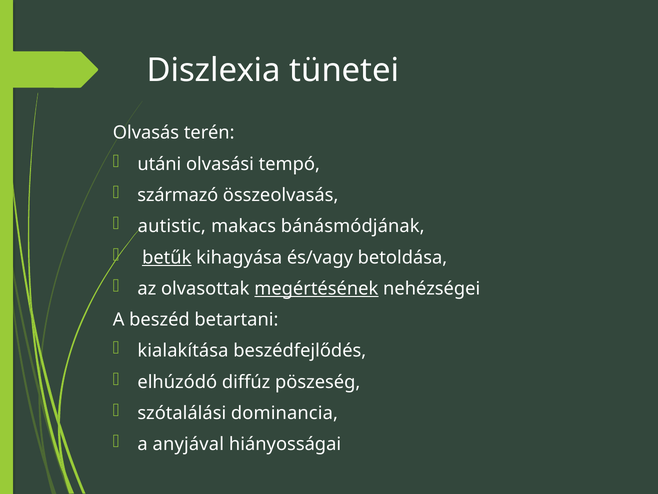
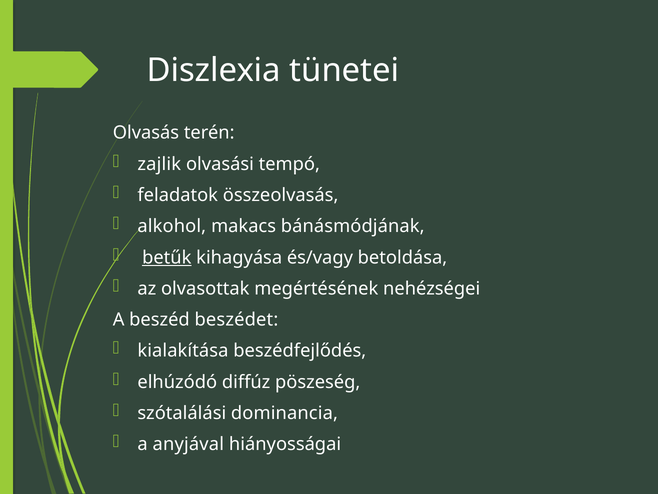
utáni: utáni -> zajlik
származó: származó -> feladatok
autistic: autistic -> alkohol
megértésének underline: present -> none
betartani: betartani -> beszédet
